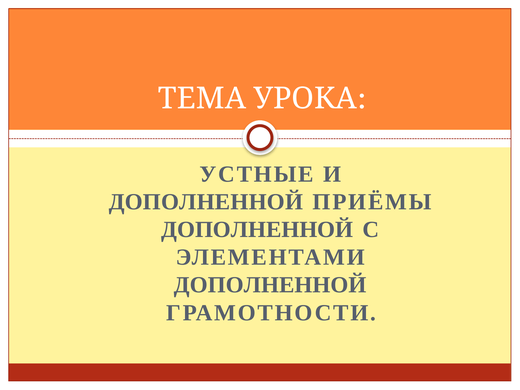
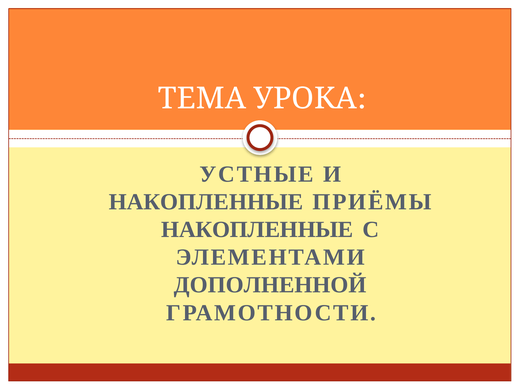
ДОПОЛНЕННОЙ at (206, 202): ДОПОЛНЕННОЙ -> НАКОПЛЕННЫЕ
ДОПОЛНЕННОЙ at (257, 230): ДОПОЛНЕННОЙ -> НАКОПЛЕННЫЕ
